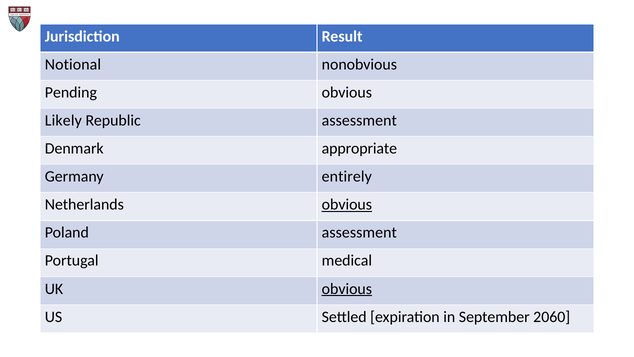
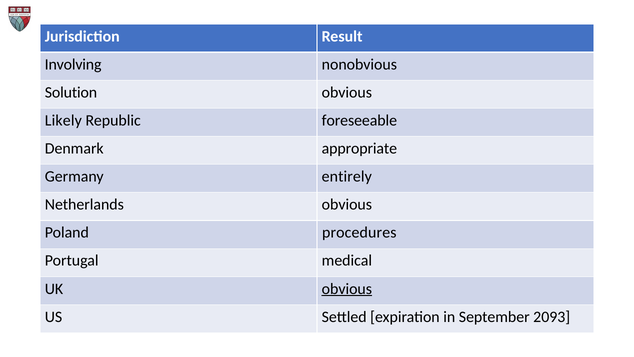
Notional: Notional -> Involving
Pending: Pending -> Solution
Republic assessment: assessment -> foreseeable
obvious at (347, 204) underline: present -> none
Poland assessment: assessment -> procedures
2060: 2060 -> 2093
